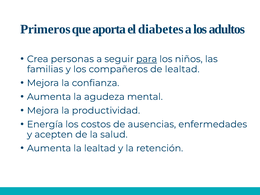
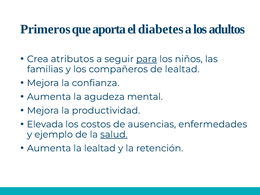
personas: personas -> atributos
Energía: Energía -> Elevada
acepten: acepten -> ejemplo
salud underline: none -> present
